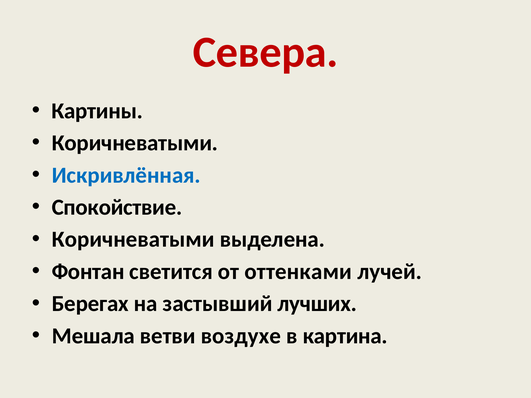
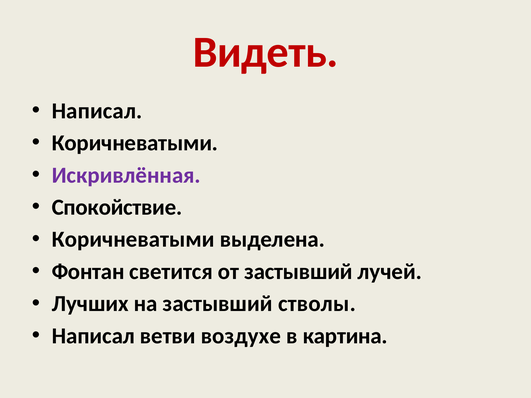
Севера: Севера -> Видеть
Картины at (97, 111): Картины -> Написал
Искривлённая colour: blue -> purple
от оттенками: оттенками -> застывший
Берегах: Берегах -> Лучших
лучших: лучших -> стволы
Мешала at (93, 336): Мешала -> Написал
